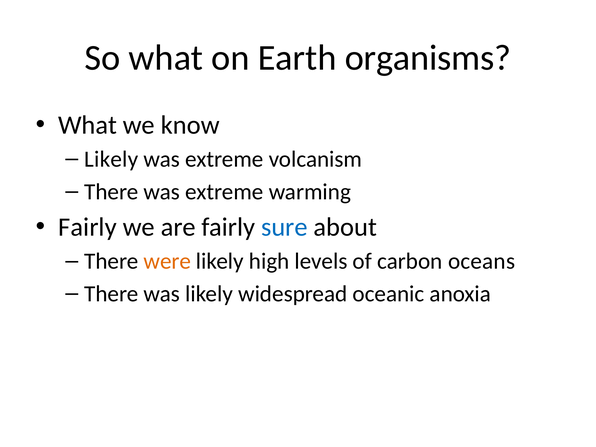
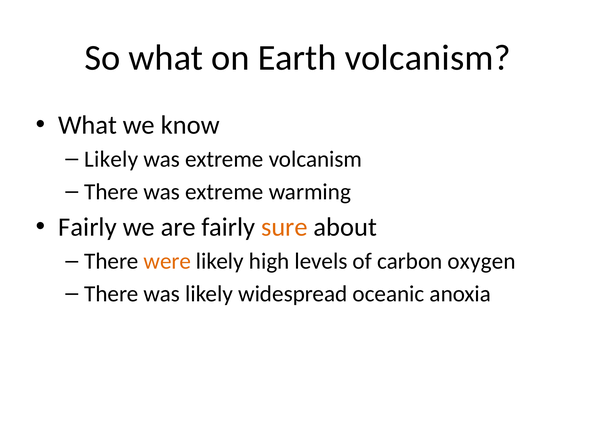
Earth organisms: organisms -> volcanism
sure colour: blue -> orange
oceans: oceans -> oxygen
